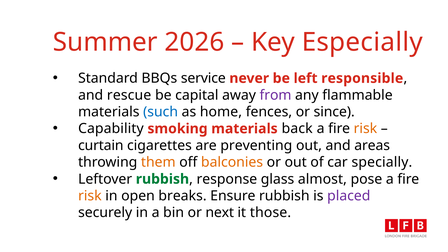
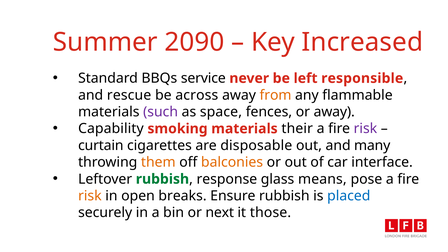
2026: 2026 -> 2090
Especially: Especially -> Increased
capital: capital -> across
from colour: purple -> orange
such colour: blue -> purple
home: home -> space
or since: since -> away
back: back -> their
risk at (365, 129) colour: orange -> purple
preventing: preventing -> disposable
areas: areas -> many
specially: specially -> interface
almost: almost -> means
placed colour: purple -> blue
